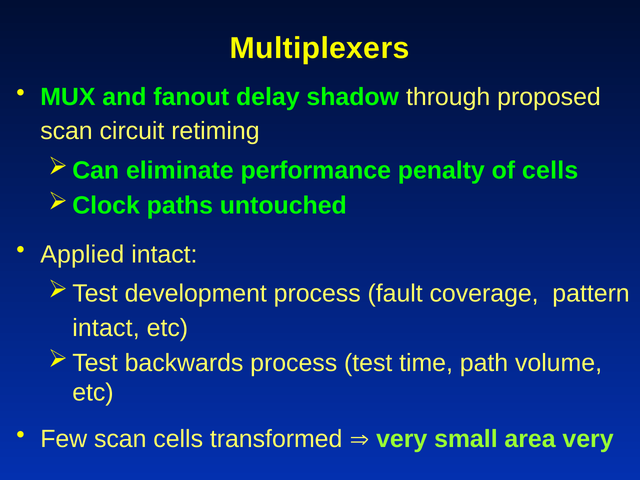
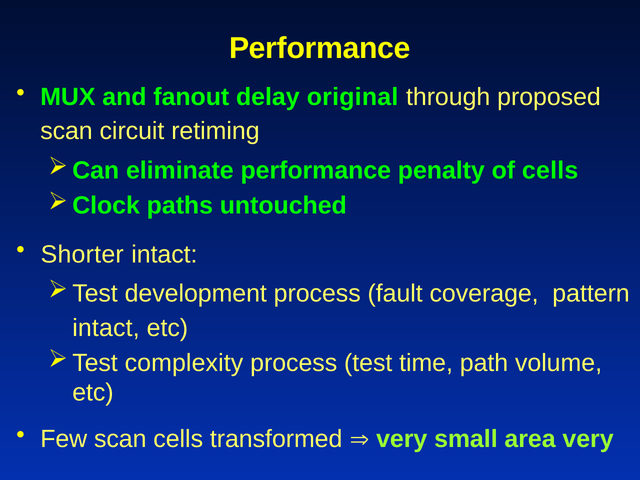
Multiplexers at (320, 48): Multiplexers -> Performance
shadow: shadow -> original
Applied: Applied -> Shorter
backwards: backwards -> complexity
